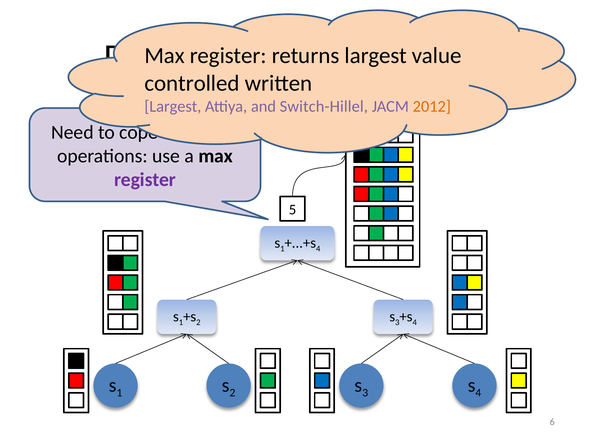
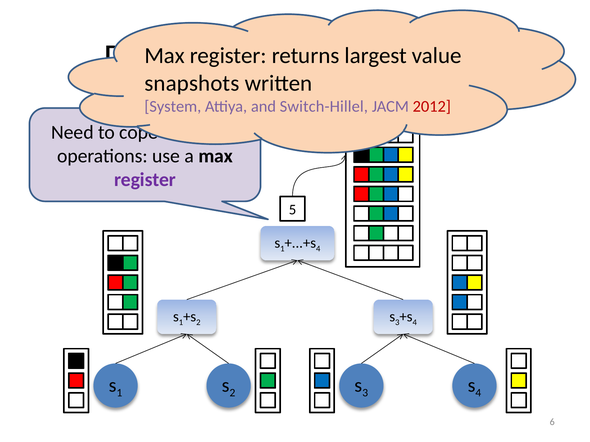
controlled at (192, 83): controlled -> snapshots
Largest at (173, 106): Largest -> System
2012 colour: orange -> red
